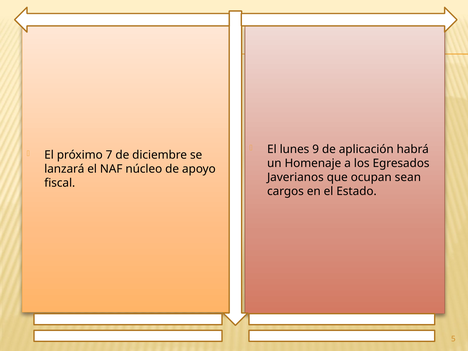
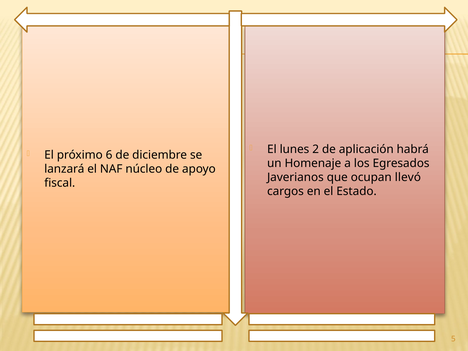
9: 9 -> 2
7: 7 -> 6
sean: sean -> llevó
